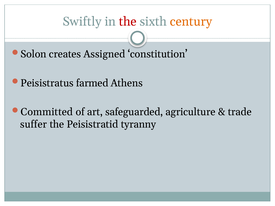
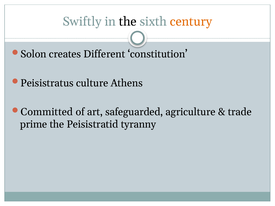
the at (128, 22) colour: red -> black
Assigned: Assigned -> Different
farmed: farmed -> culture
suffer: suffer -> prime
